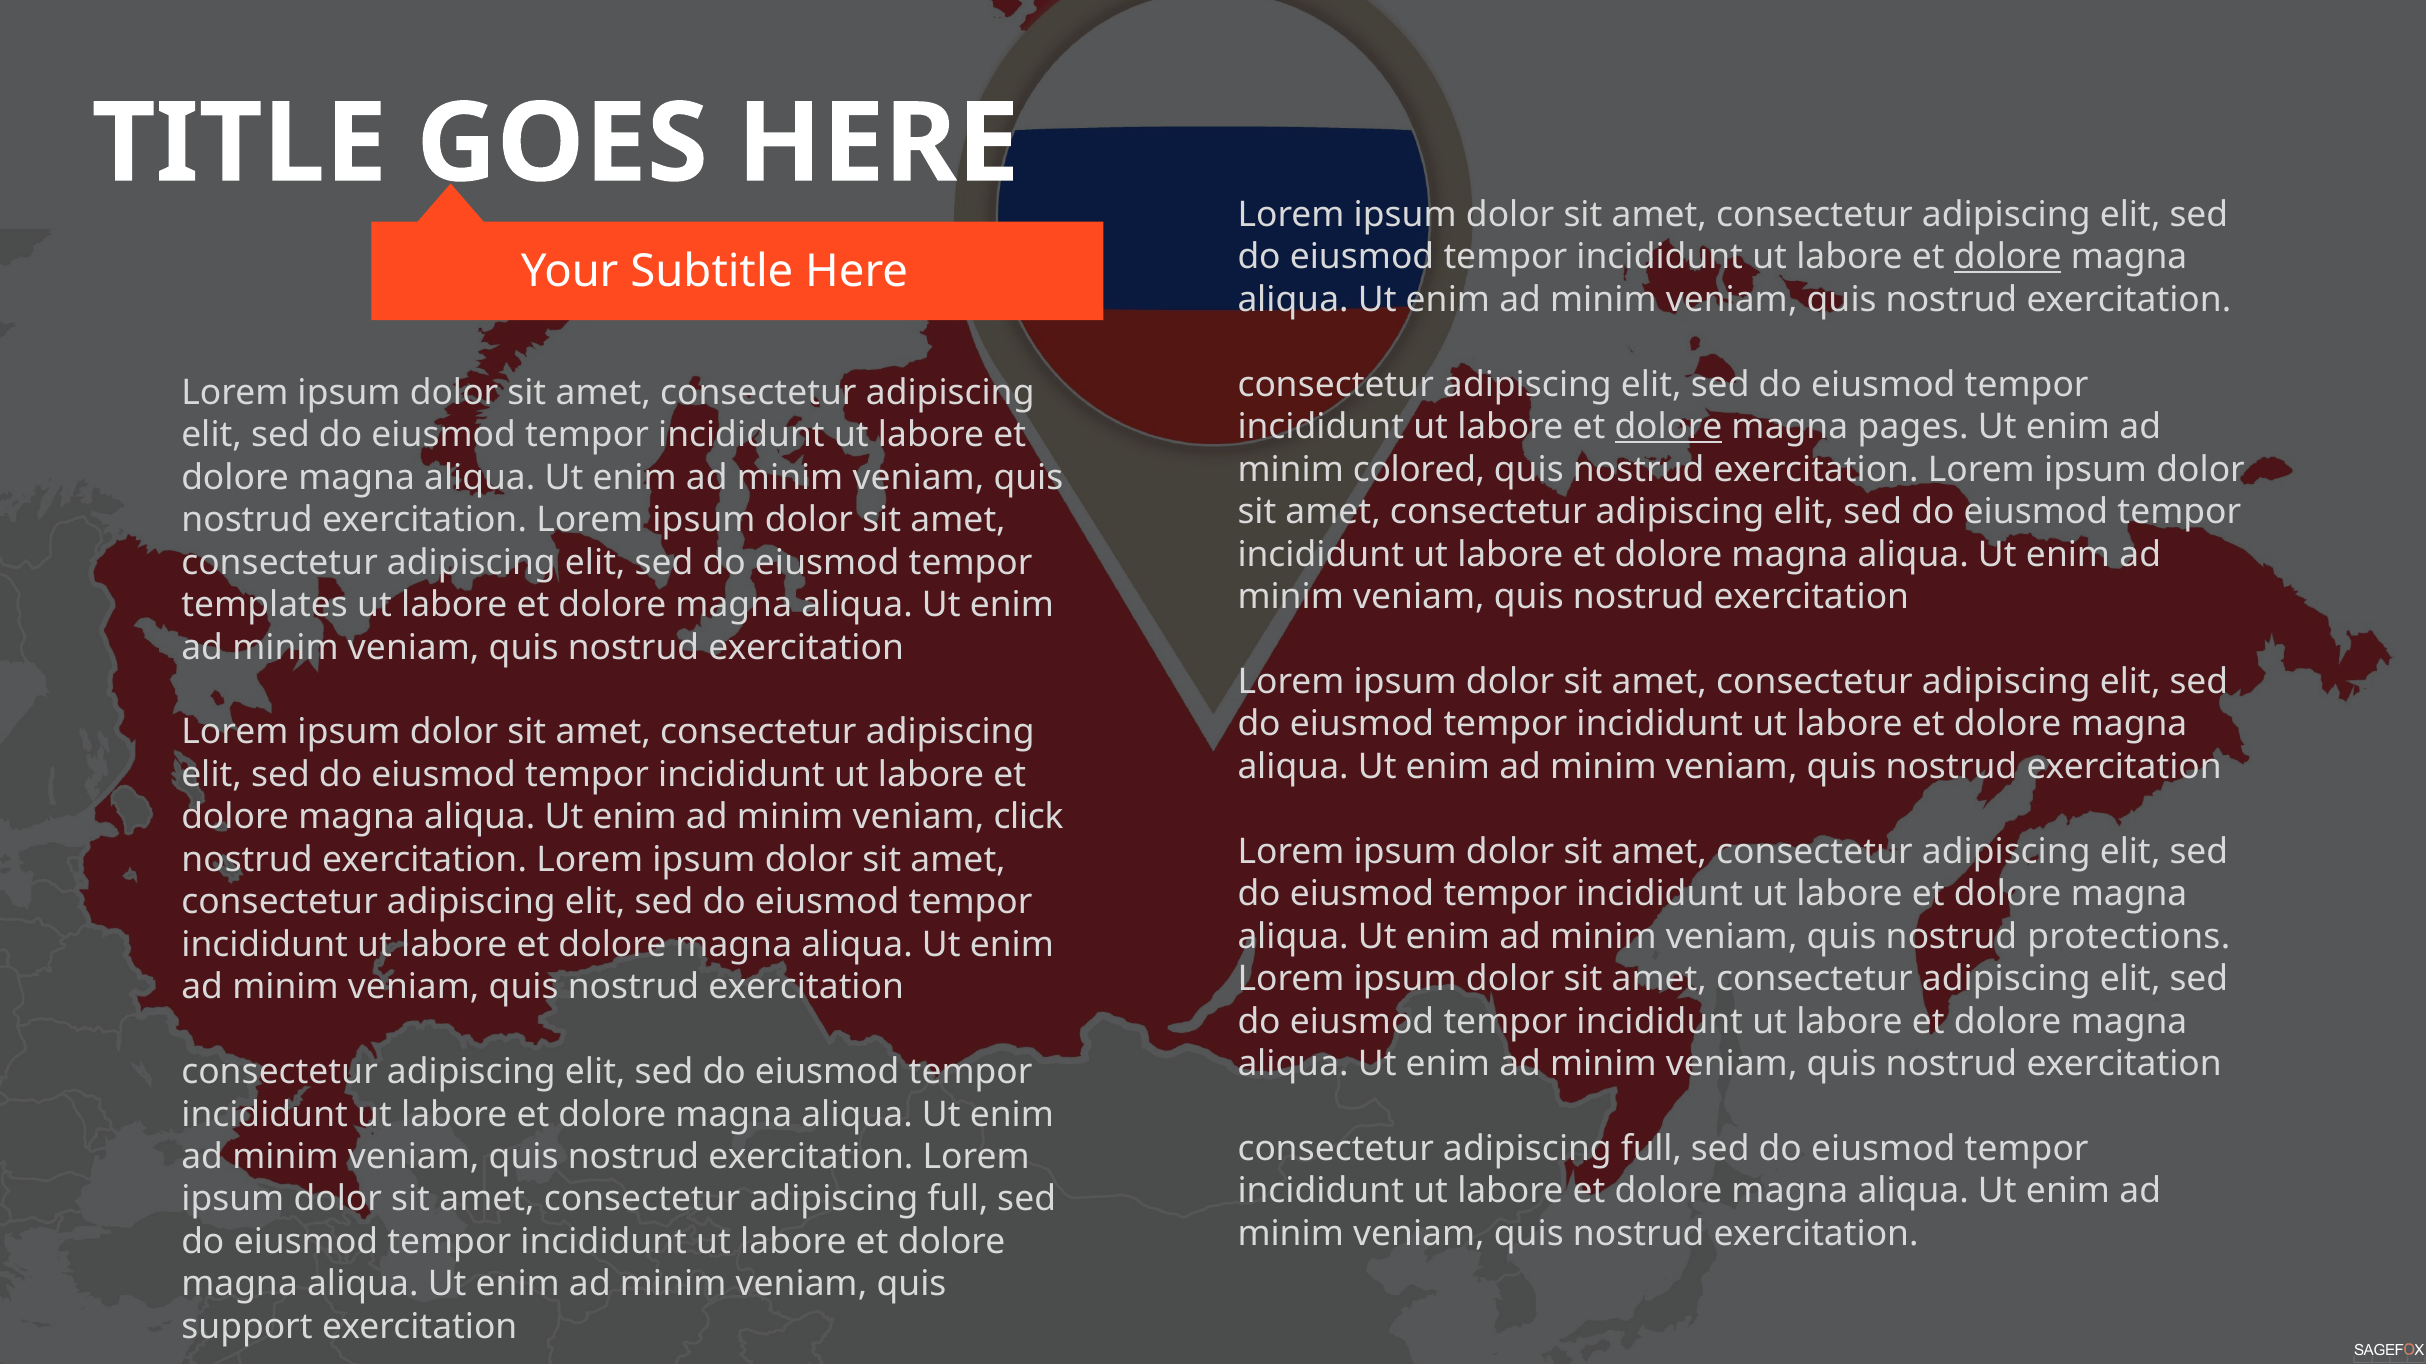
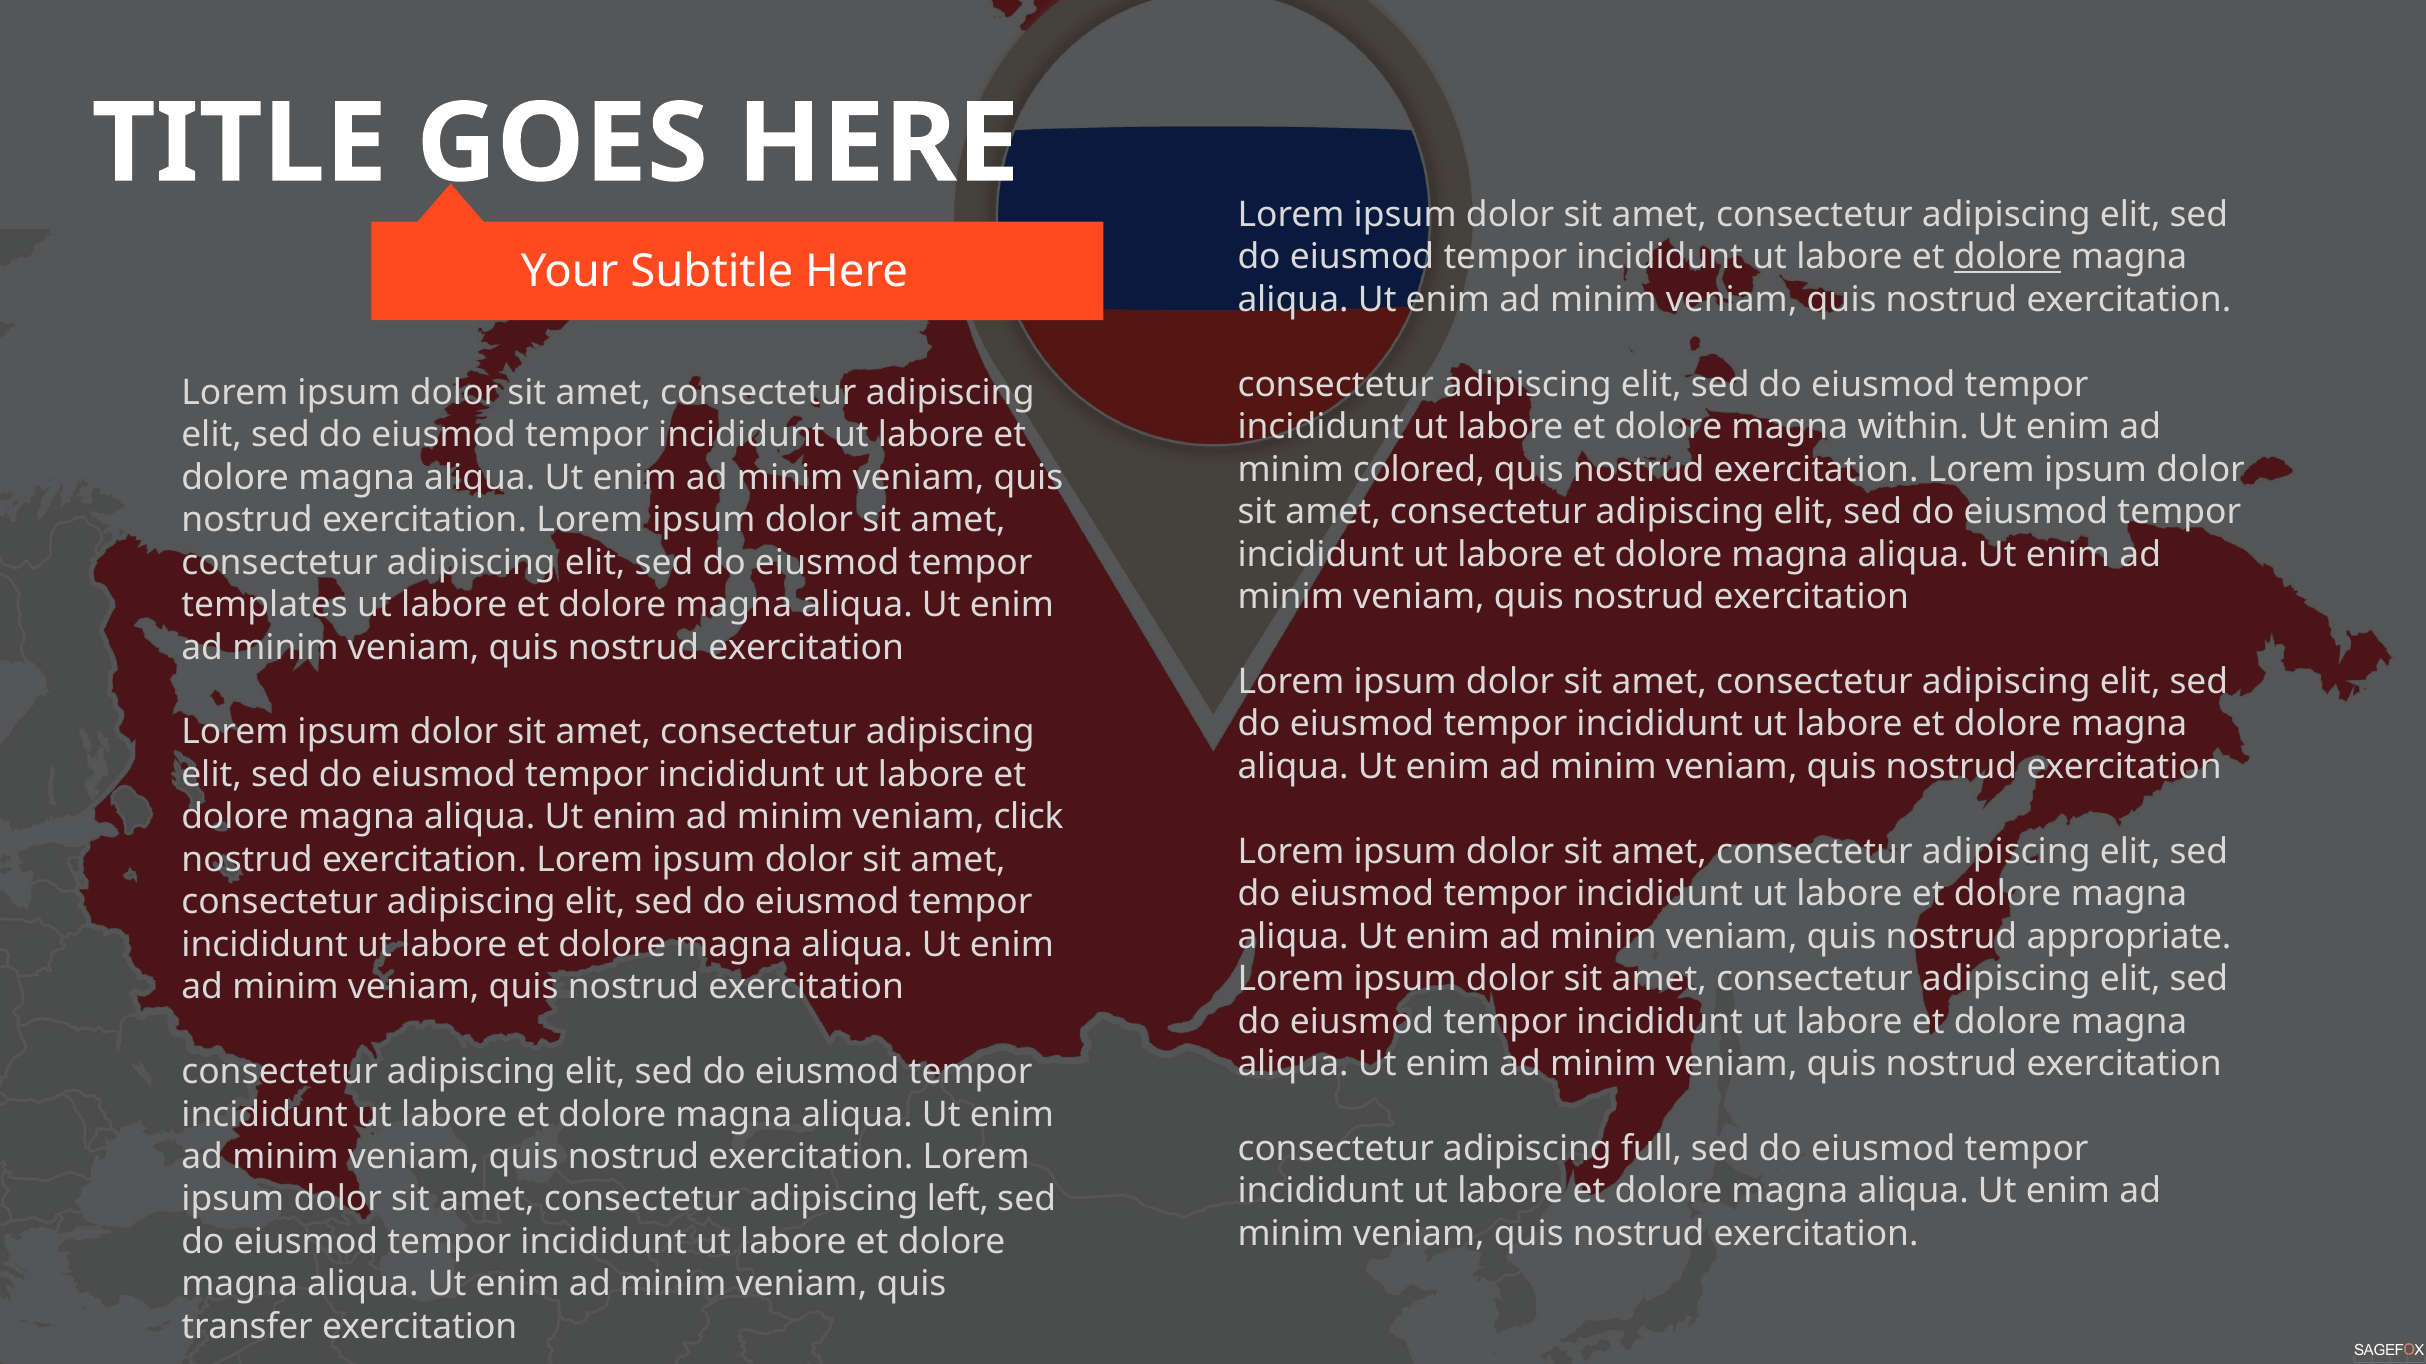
dolore at (1668, 427) underline: present -> none
pages: pages -> within
protections: protections -> appropriate
amet consectetur adipiscing full: full -> left
support: support -> transfer
